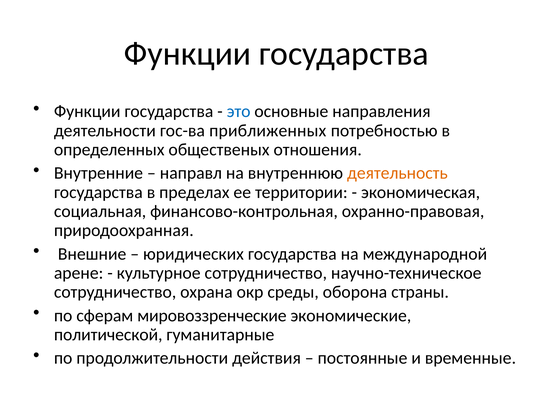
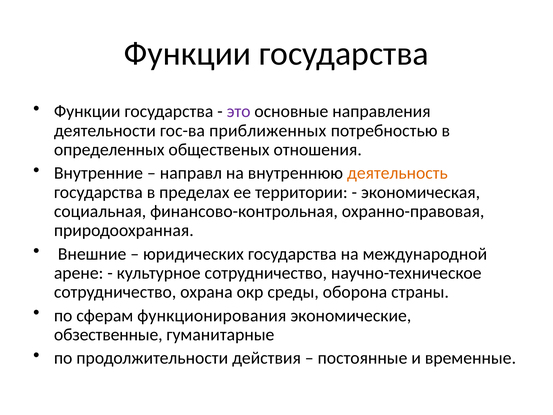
это colour: blue -> purple
мировоззренческие: мировоззренческие -> функционирования
политической: политической -> обзественные
